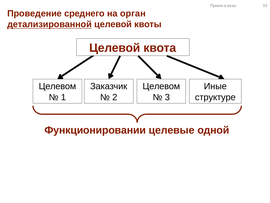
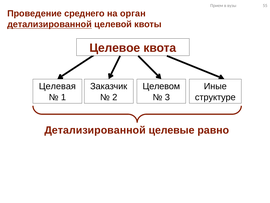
Целевой at (115, 48): Целевой -> Целевое
Целевом at (57, 86): Целевом -> Целевая
Функционировании at (95, 130): Функционировании -> Детализированной
одной: одной -> равно
